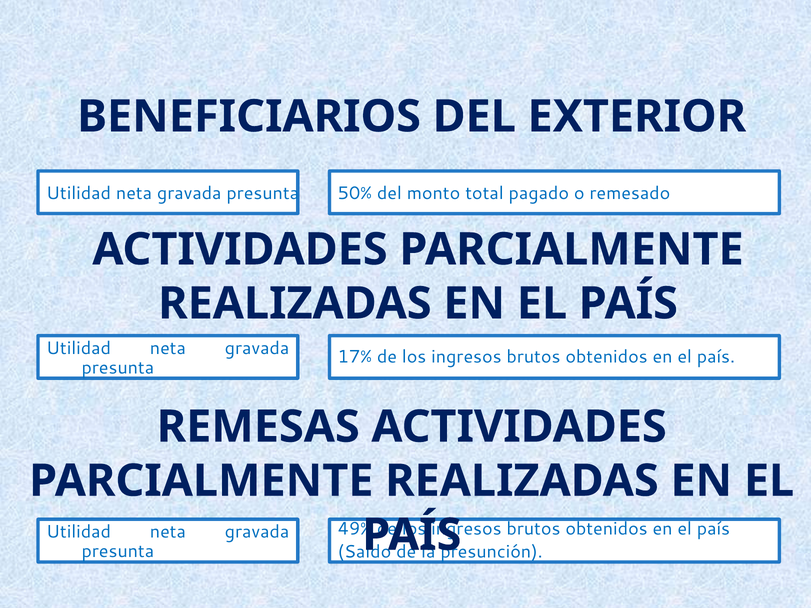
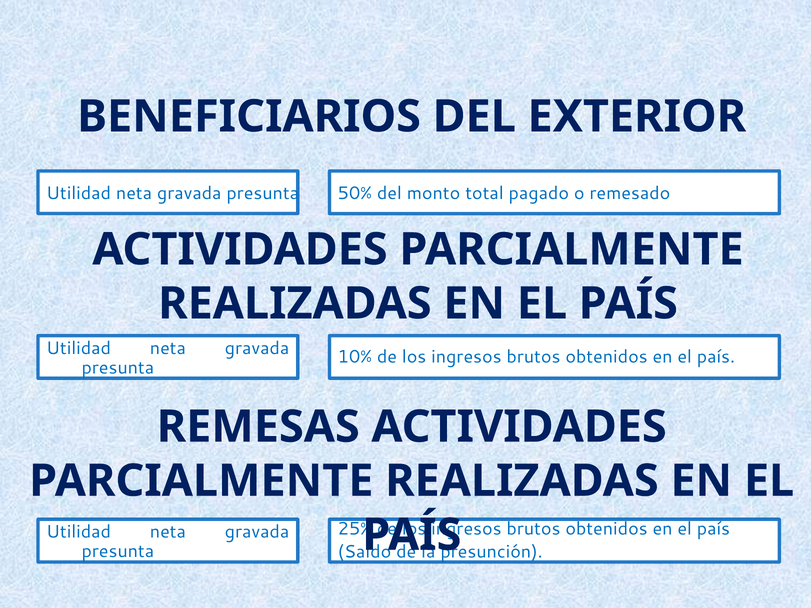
17%: 17% -> 10%
49%: 49% -> 25%
